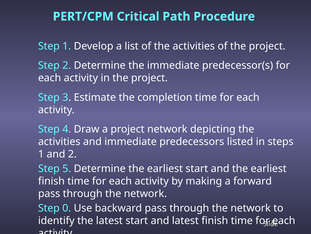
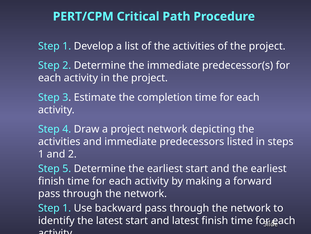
0 at (67, 208): 0 -> 1
